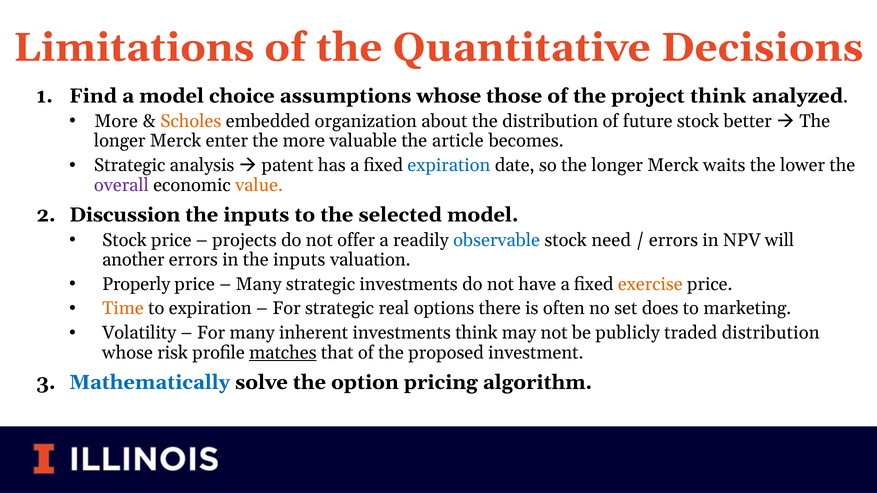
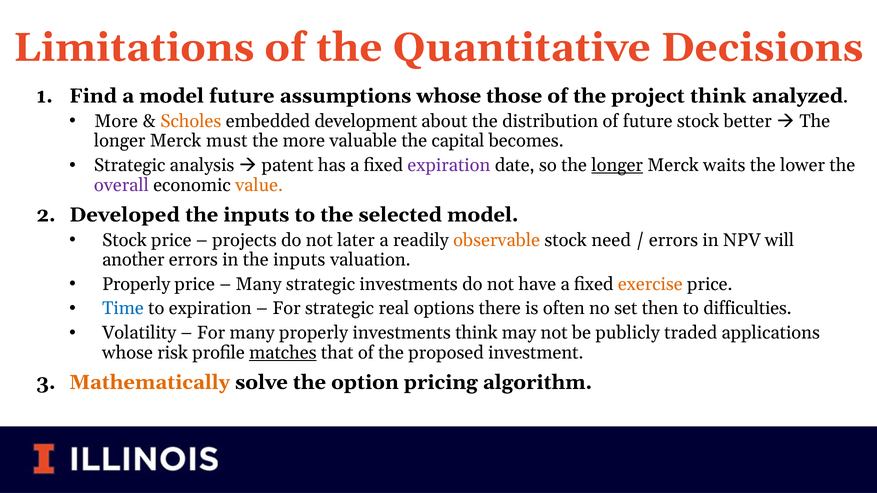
model choice: choice -> future
organization: organization -> development
enter: enter -> must
article: article -> capital
expiration at (449, 165) colour: blue -> purple
longer at (617, 165) underline: none -> present
Discussion: Discussion -> Developed
offer: offer -> later
observable colour: blue -> orange
Time colour: orange -> blue
does: does -> then
marketing: marketing -> difficulties
many inherent: inherent -> properly
traded distribution: distribution -> applications
Mathematically colour: blue -> orange
